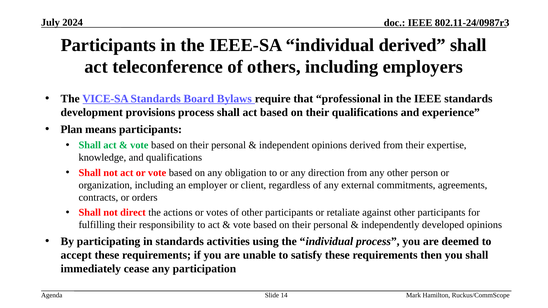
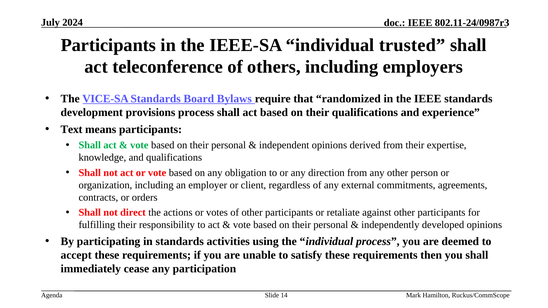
individual derived: derived -> trusted
professional: professional -> randomized
Plan: Plan -> Text
